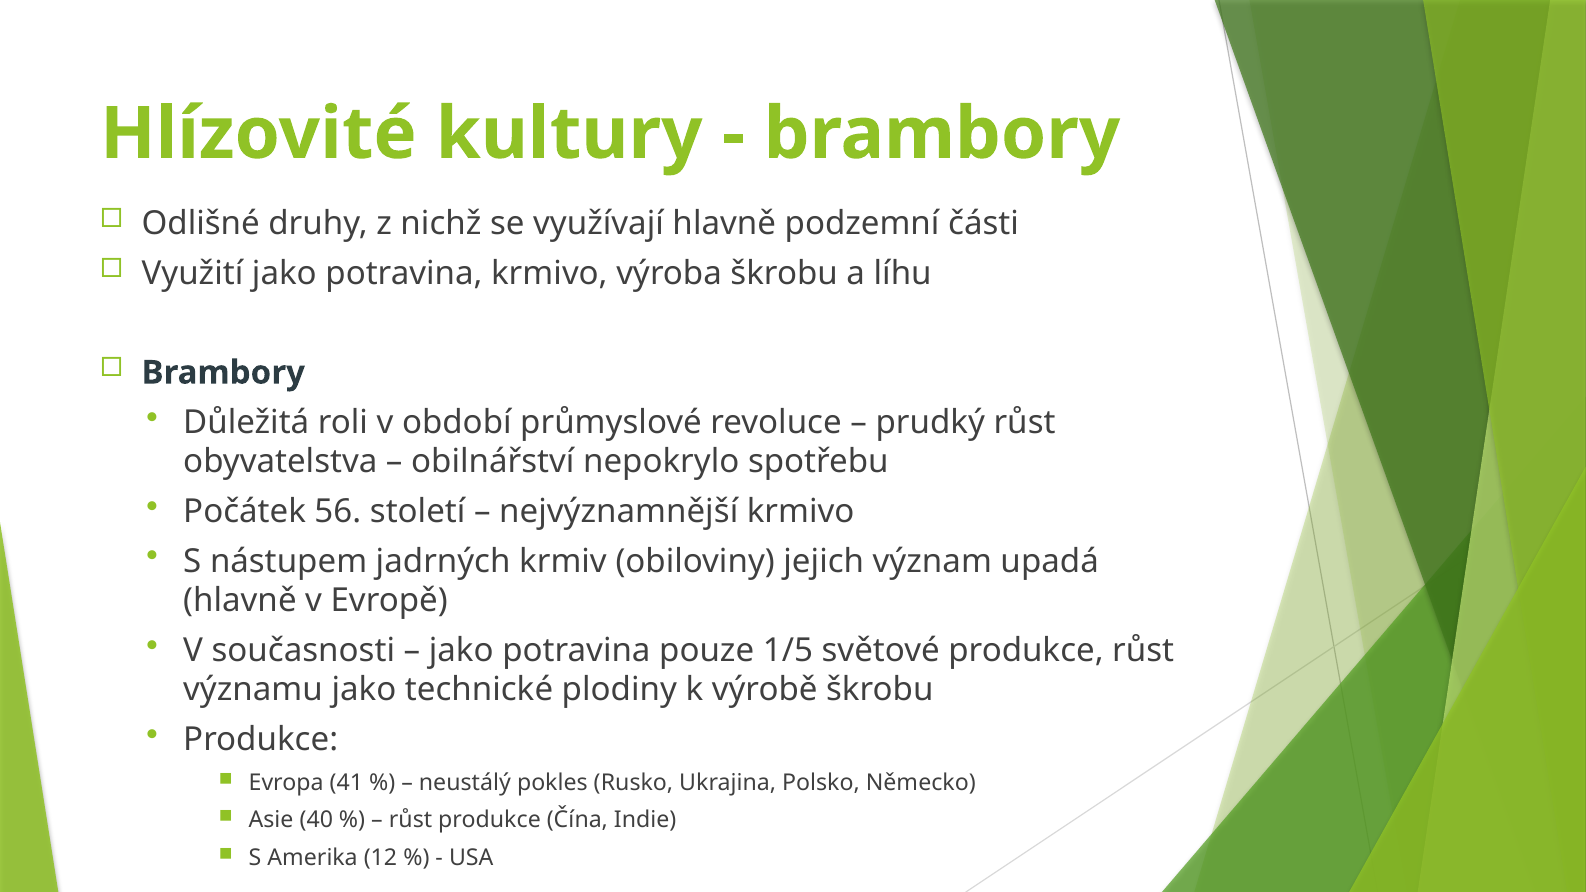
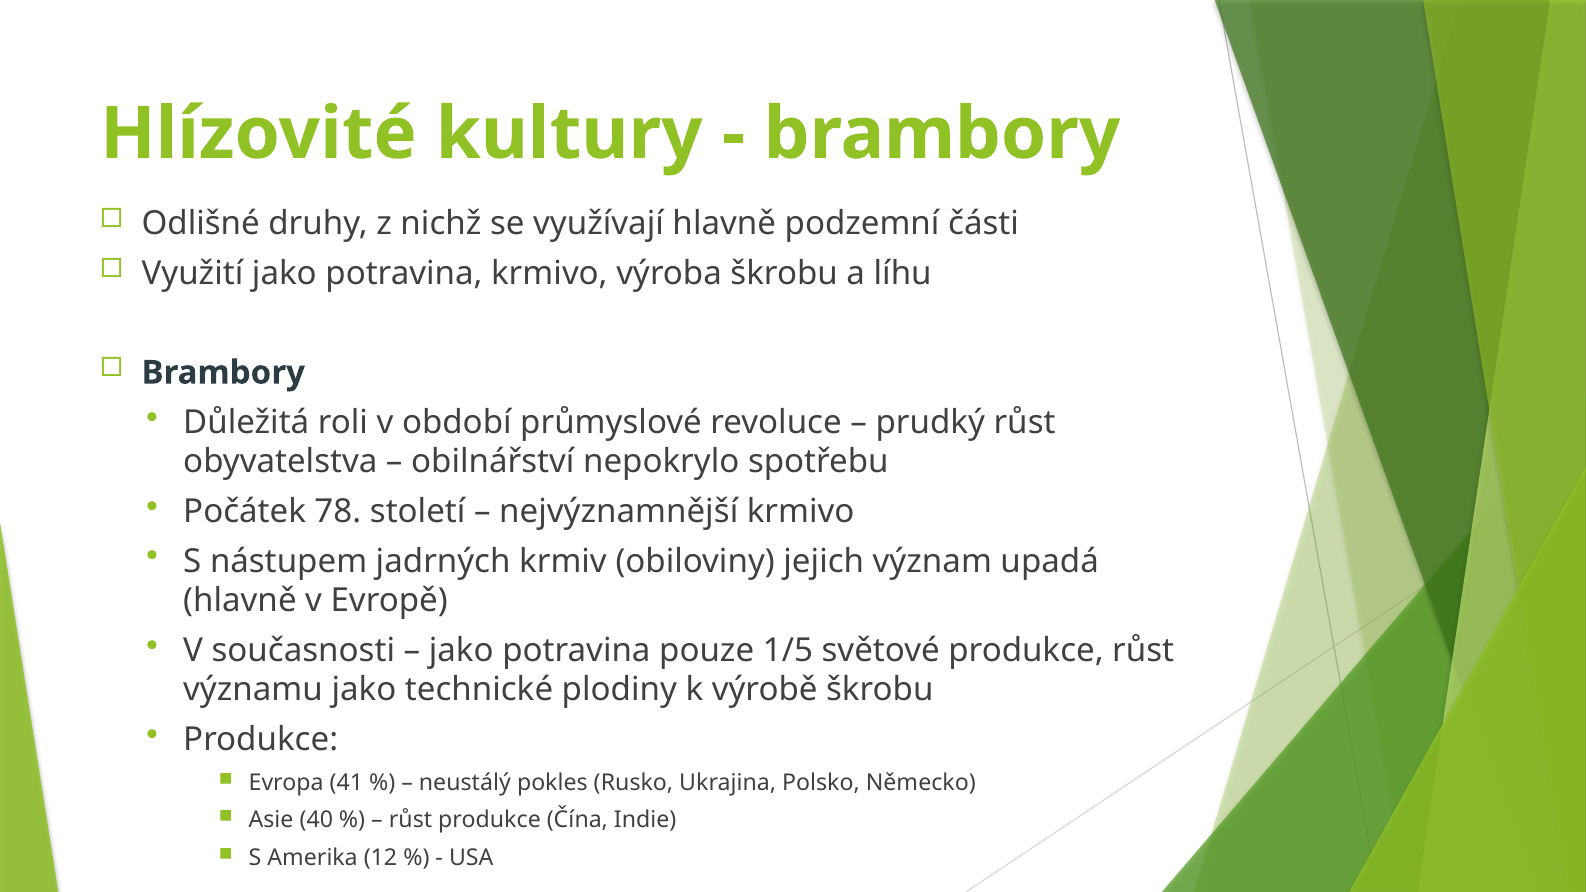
56: 56 -> 78
